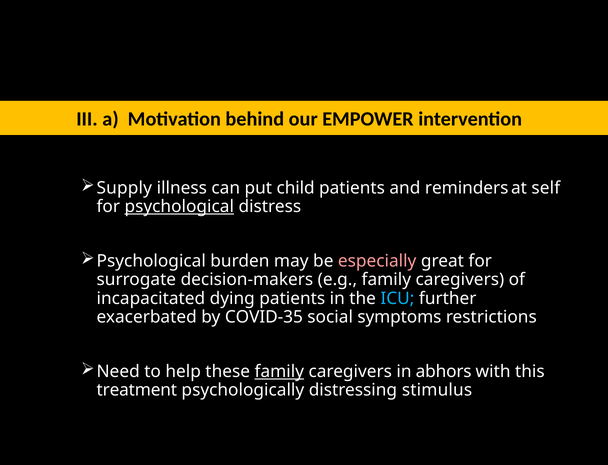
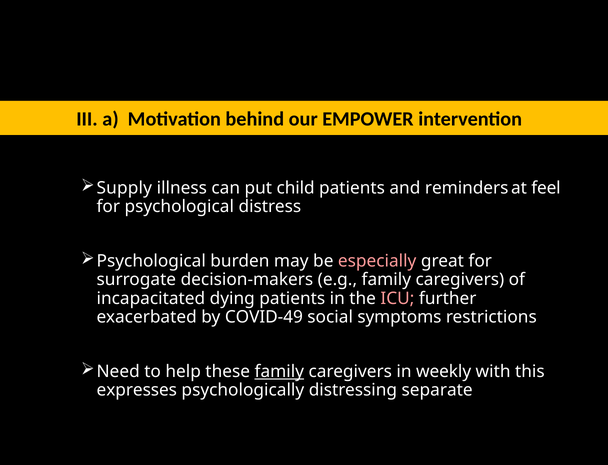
self: self -> feel
psychological at (179, 207) underline: present -> none
ICU colour: light blue -> pink
COVID-35: COVID-35 -> COVID-49
abhors: abhors -> weekly
treatment: treatment -> expresses
stimulus: stimulus -> separate
